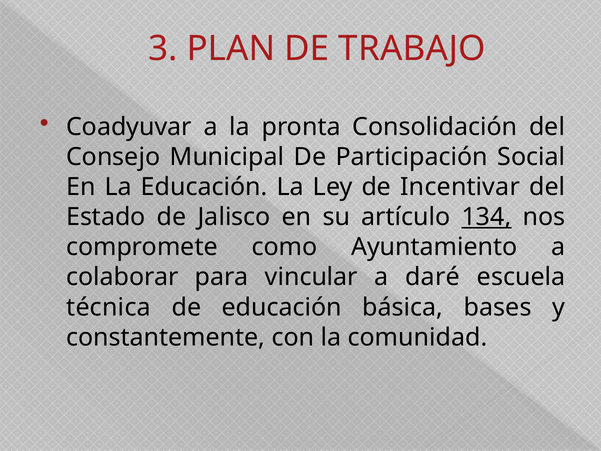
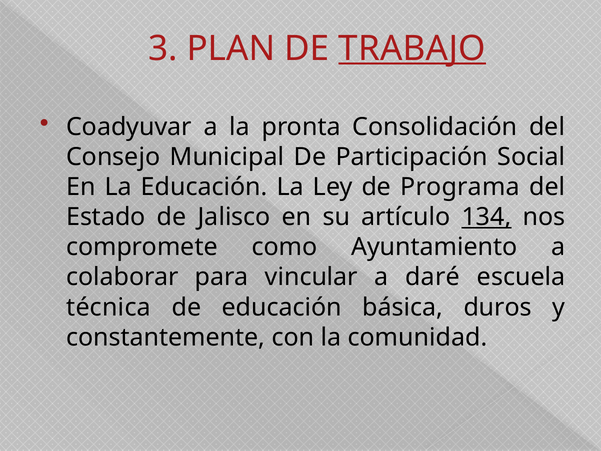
TRABAJO underline: none -> present
Incentivar: Incentivar -> Programa
bases: bases -> duros
